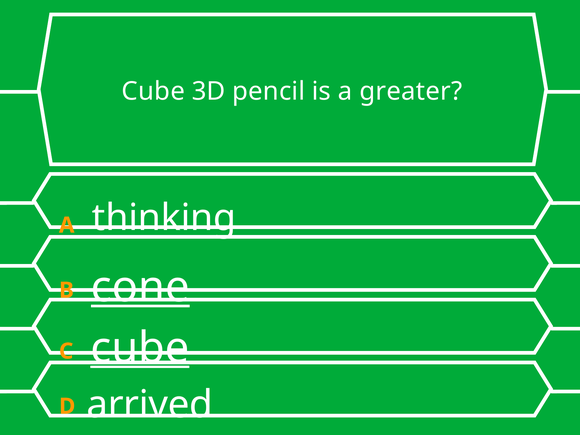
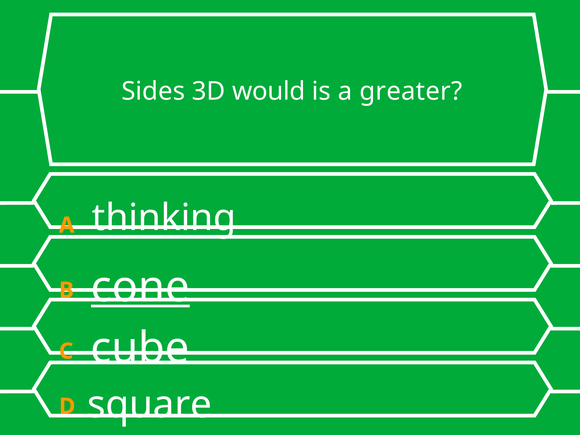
Cube at (153, 91): Cube -> Sides
pencil: pencil -> would
cube at (140, 348) underline: present -> none
arrived: arrived -> square
